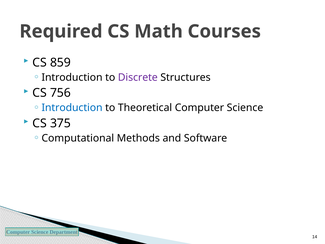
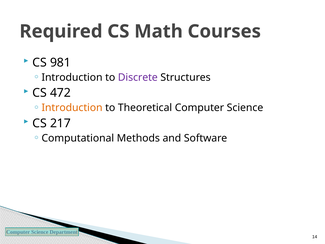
859: 859 -> 981
756: 756 -> 472
Introduction at (72, 108) colour: blue -> orange
375: 375 -> 217
